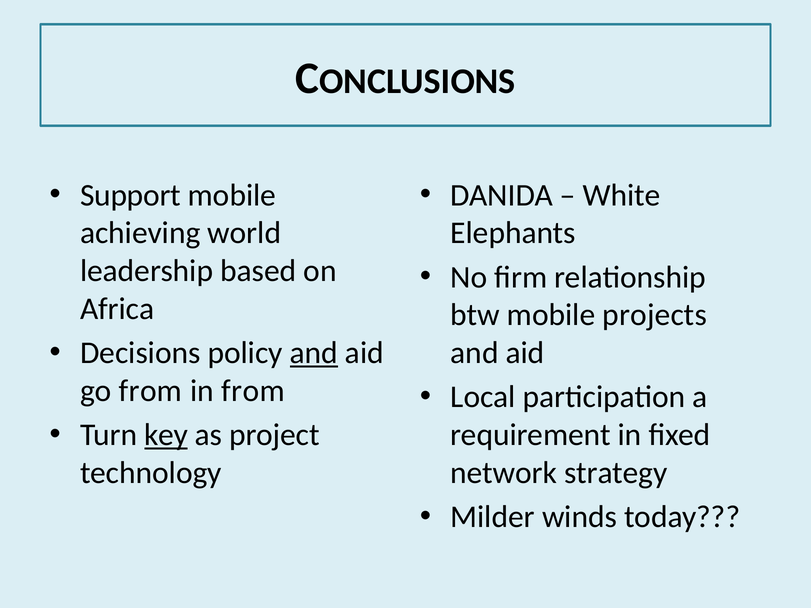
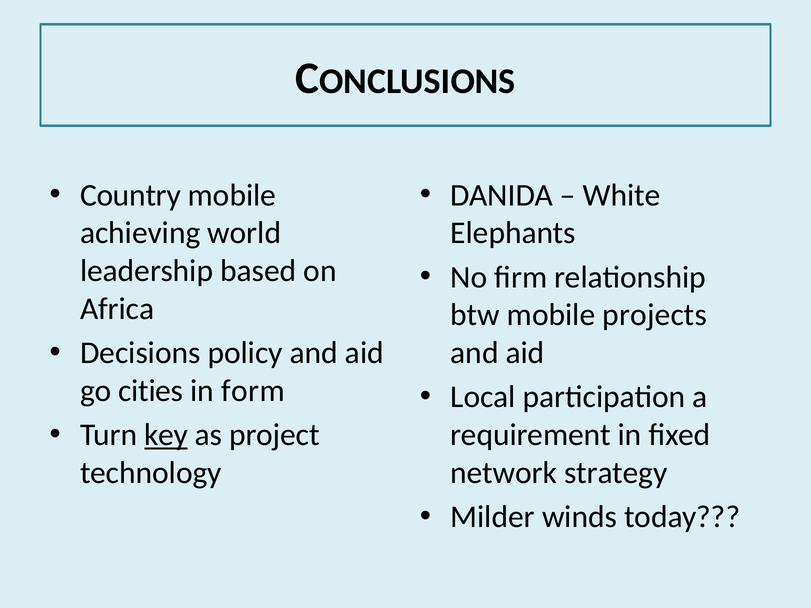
Support: Support -> Country
and at (314, 353) underline: present -> none
go from: from -> cities
in from: from -> form
